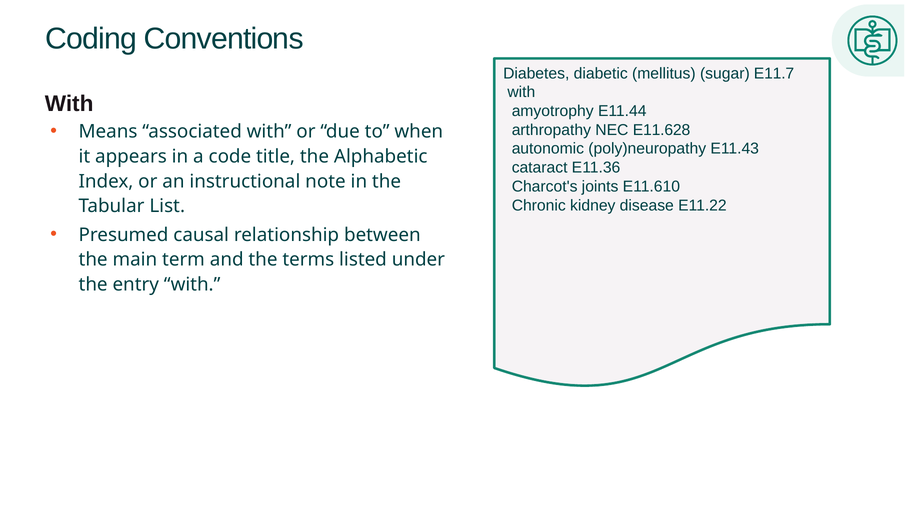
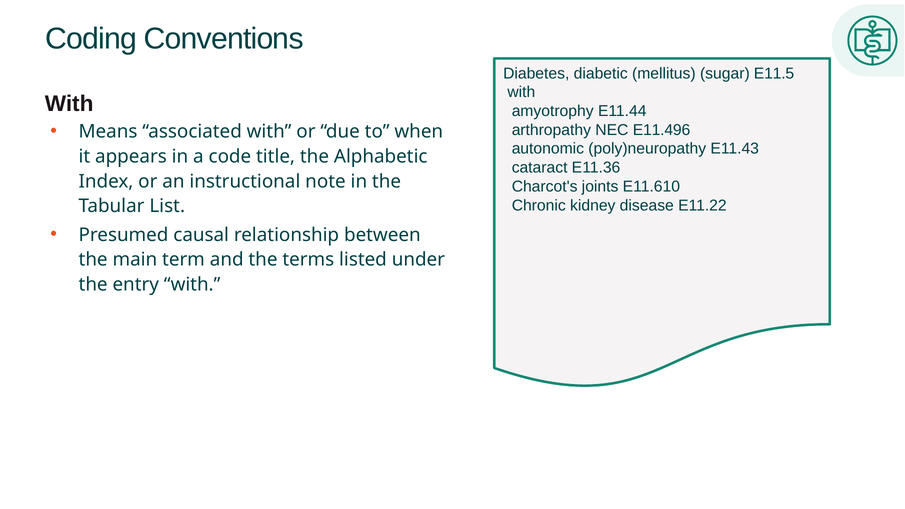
E11.7: E11.7 -> E11.5
E11.628: E11.628 -> E11.496
